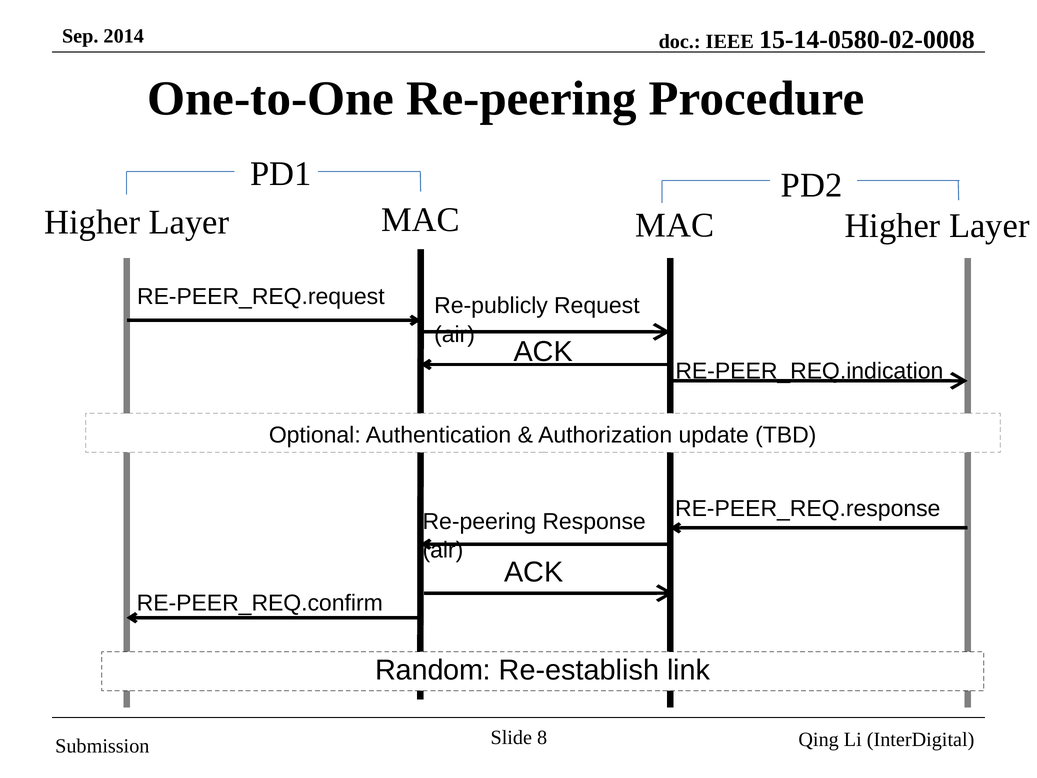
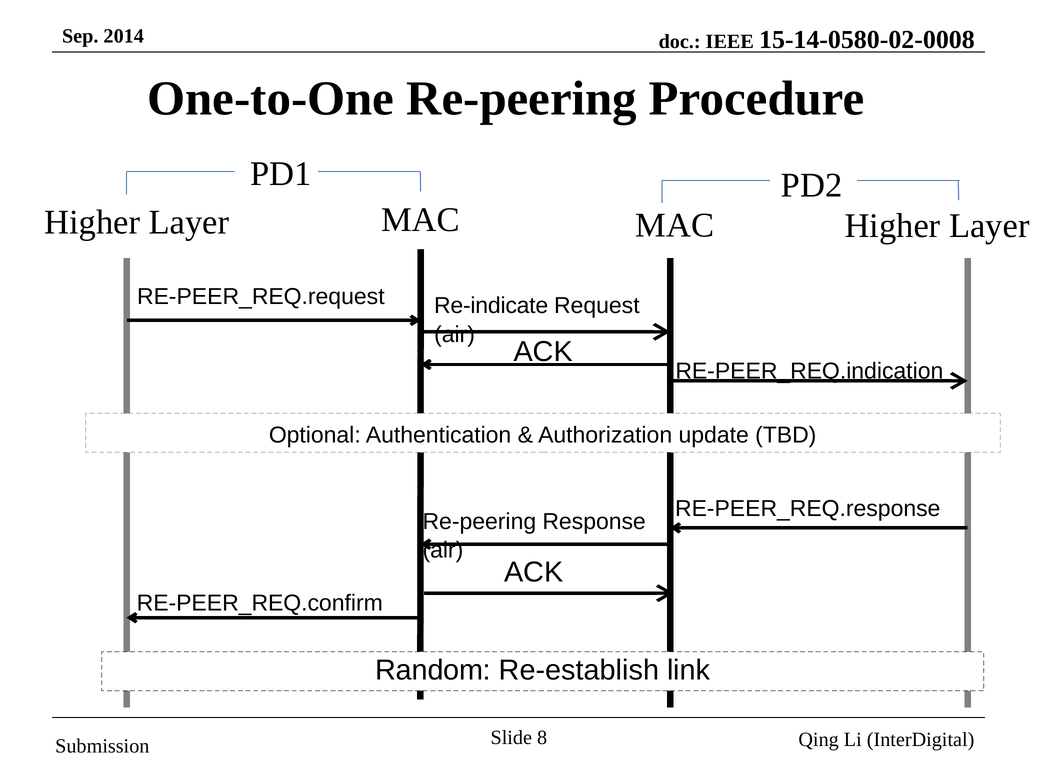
Re-publicly: Re-publicly -> Re-indicate
